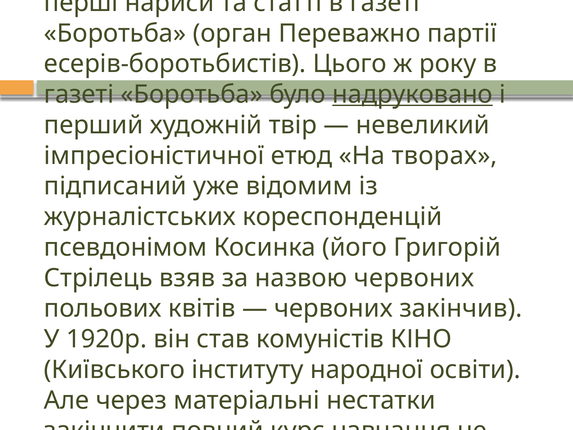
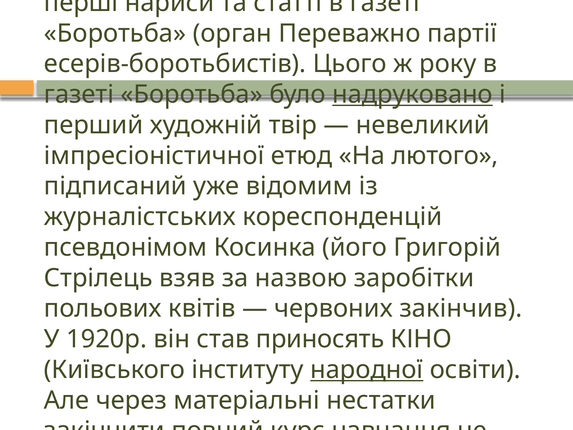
творах: творах -> лютого
назвою червоних: червоних -> заробітки
комуністів: комуністів -> приносять
народної underline: none -> present
